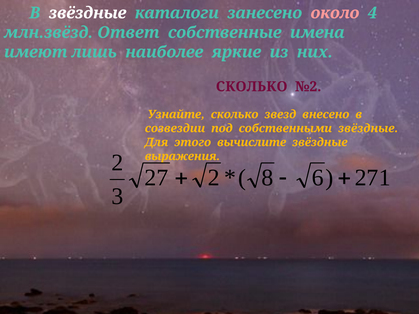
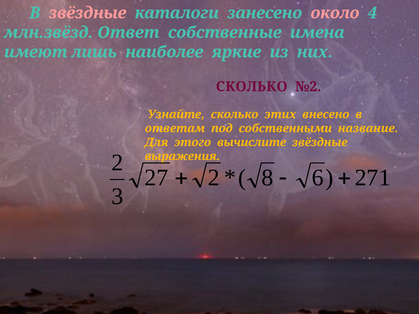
звёздные at (88, 13) colour: white -> pink
звезд: звезд -> этих
созвездии: созвездии -> ответам
собственными звёздные: звёздные -> название
